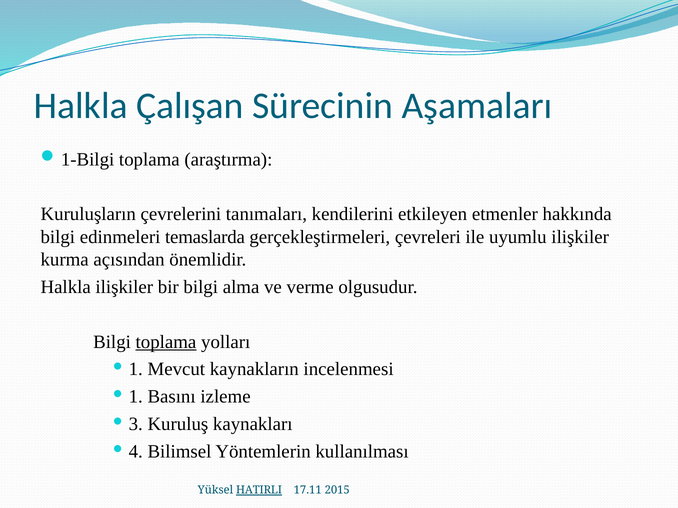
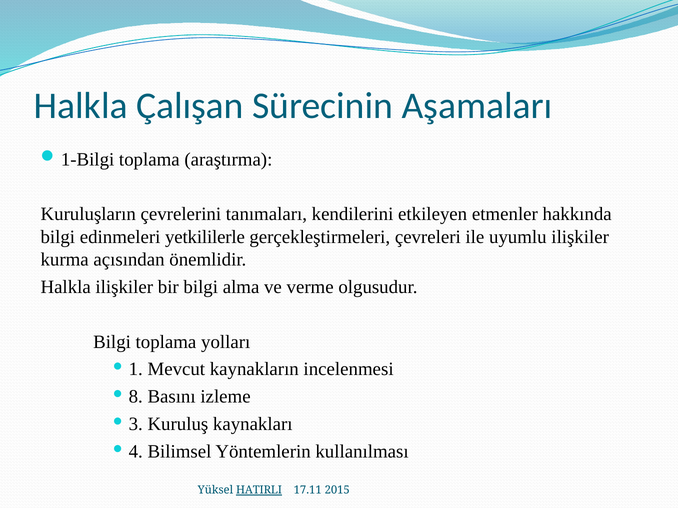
temaslarda: temaslarda -> yetkililerle
toplama at (166, 342) underline: present -> none
1 at (136, 397): 1 -> 8
